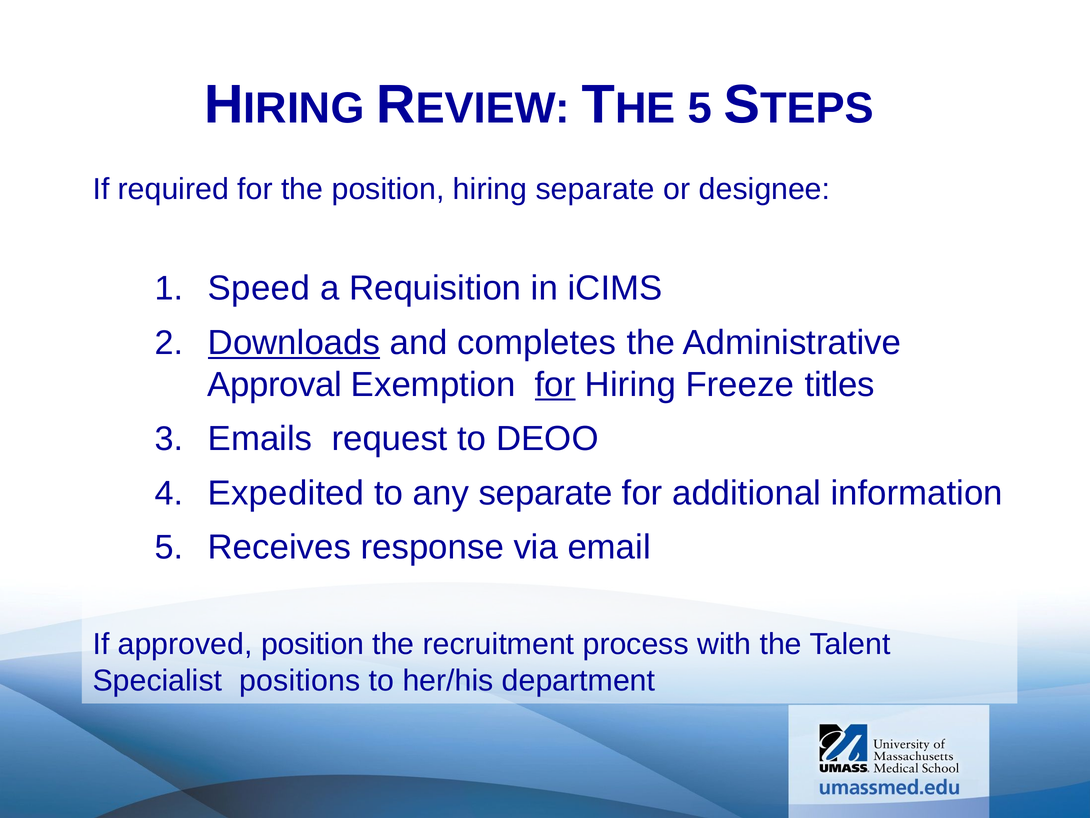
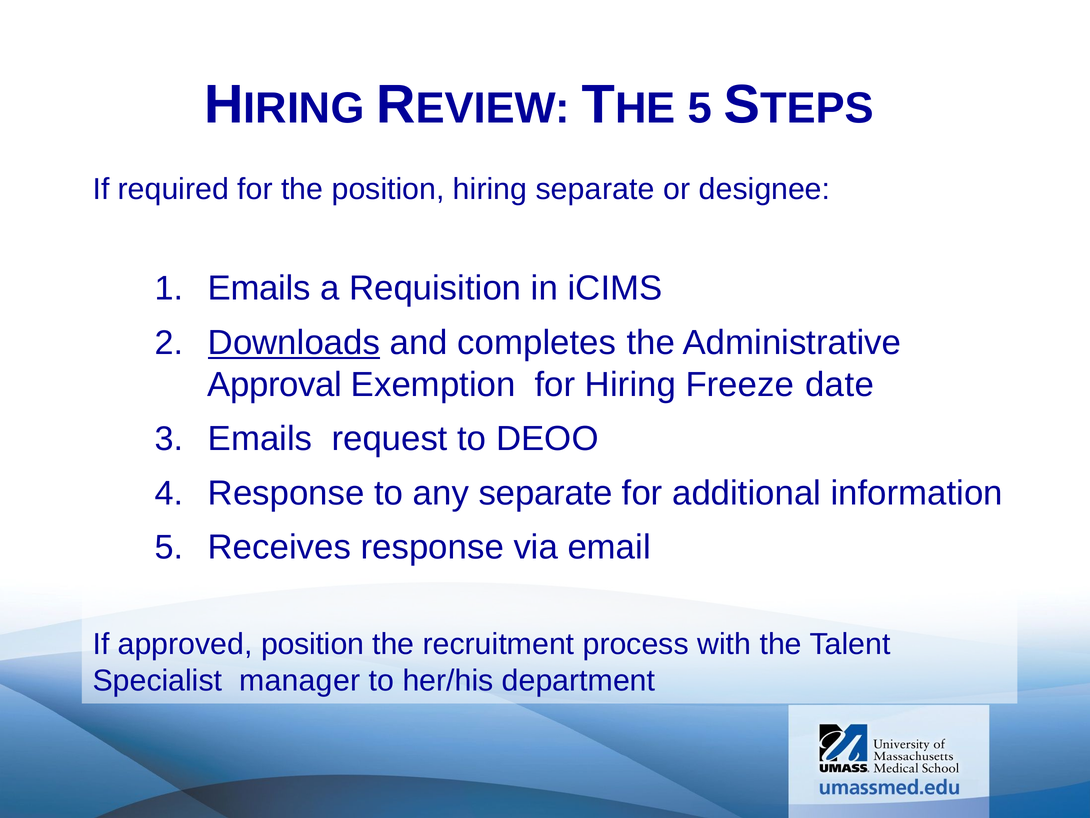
Speed at (259, 288): Speed -> Emails
for at (555, 384) underline: present -> none
titles: titles -> date
Expedited at (286, 493): Expedited -> Response
positions: positions -> manager
